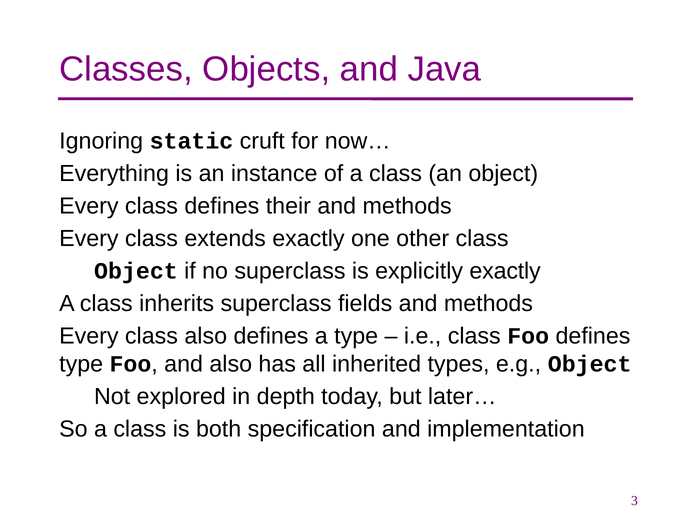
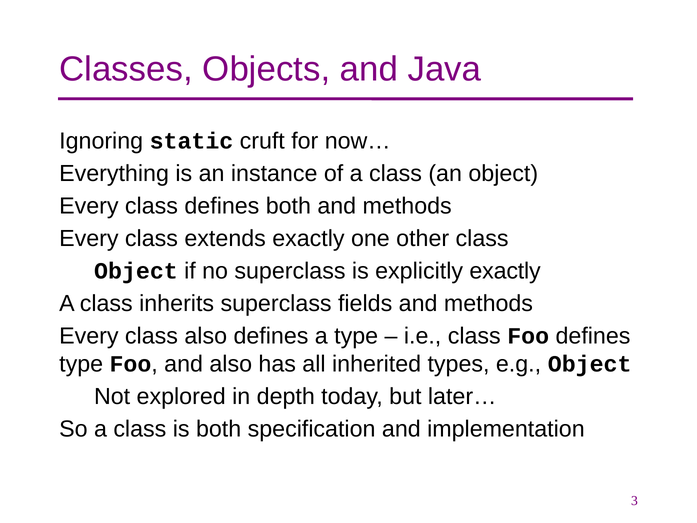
defines their: their -> both
